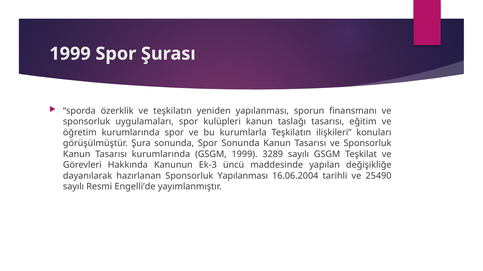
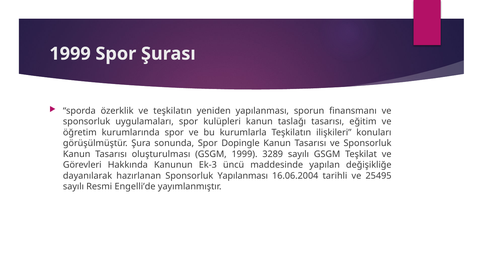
Spor Sonunda: Sonunda -> Dopingle
Tasarısı kurumlarında: kurumlarında -> oluşturulması
25490: 25490 -> 25495
